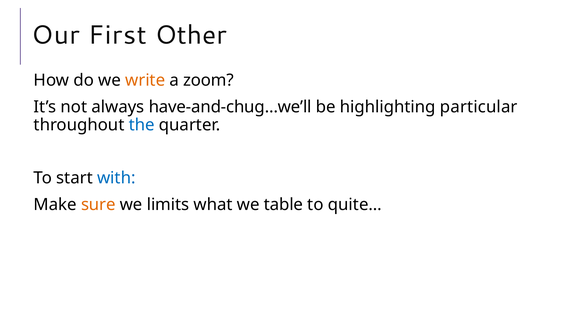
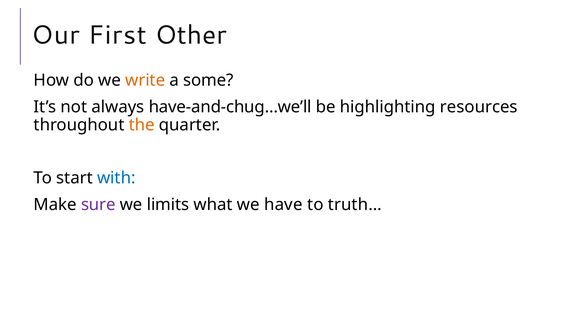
zoom: zoom -> some
particular: particular -> resources
the colour: blue -> orange
sure colour: orange -> purple
table: table -> have
quite…: quite… -> truth…
